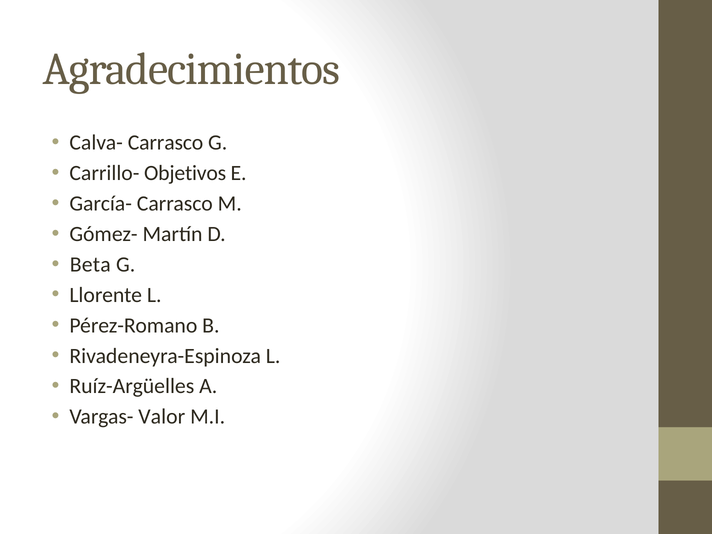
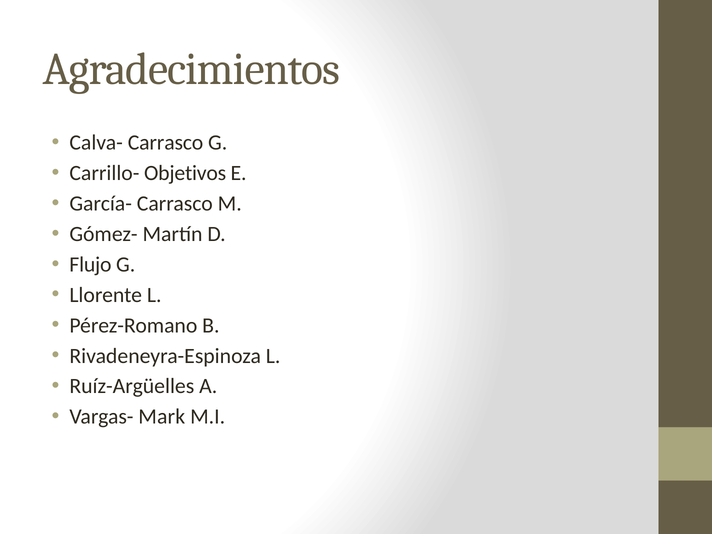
Beta: Beta -> Flujo
Valor: Valor -> Mark
